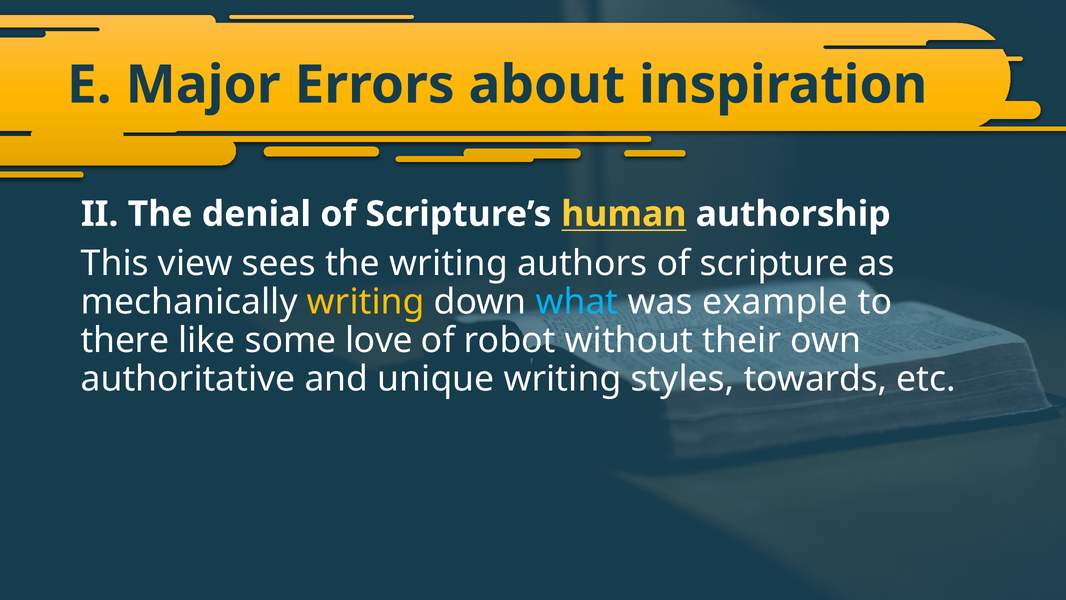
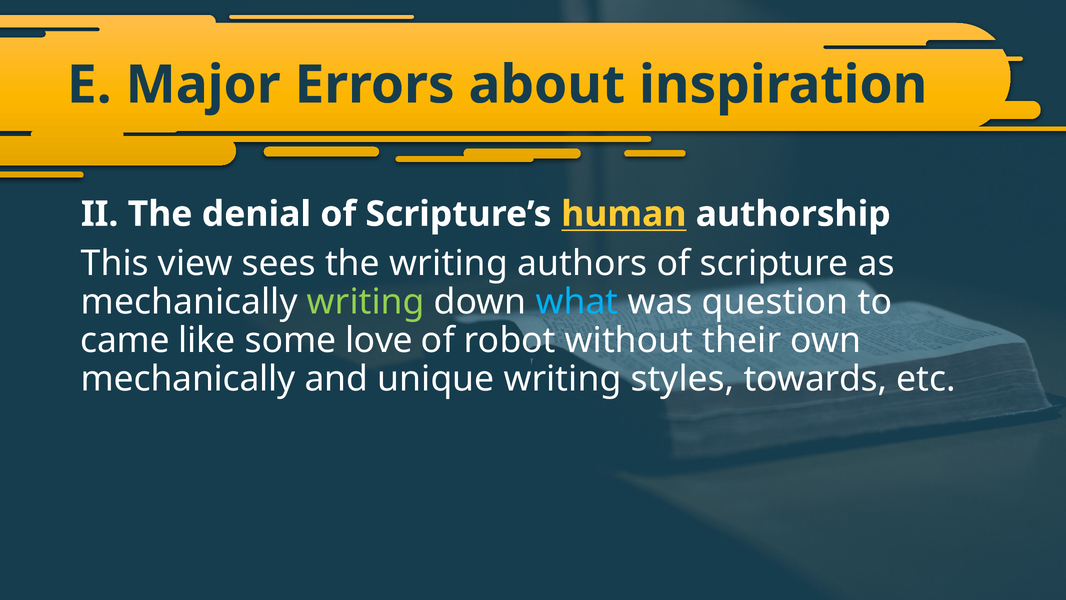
writing at (366, 302) colour: yellow -> light green
example: example -> question
there: there -> came
authoritative at (188, 379): authoritative -> mechanically
